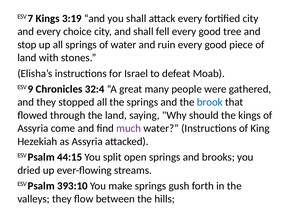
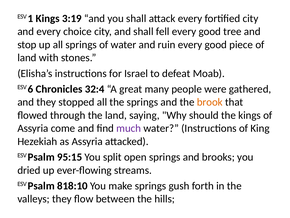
7: 7 -> 1
9: 9 -> 6
brook colour: blue -> orange
44:15: 44:15 -> 95:15
393:10: 393:10 -> 818:10
